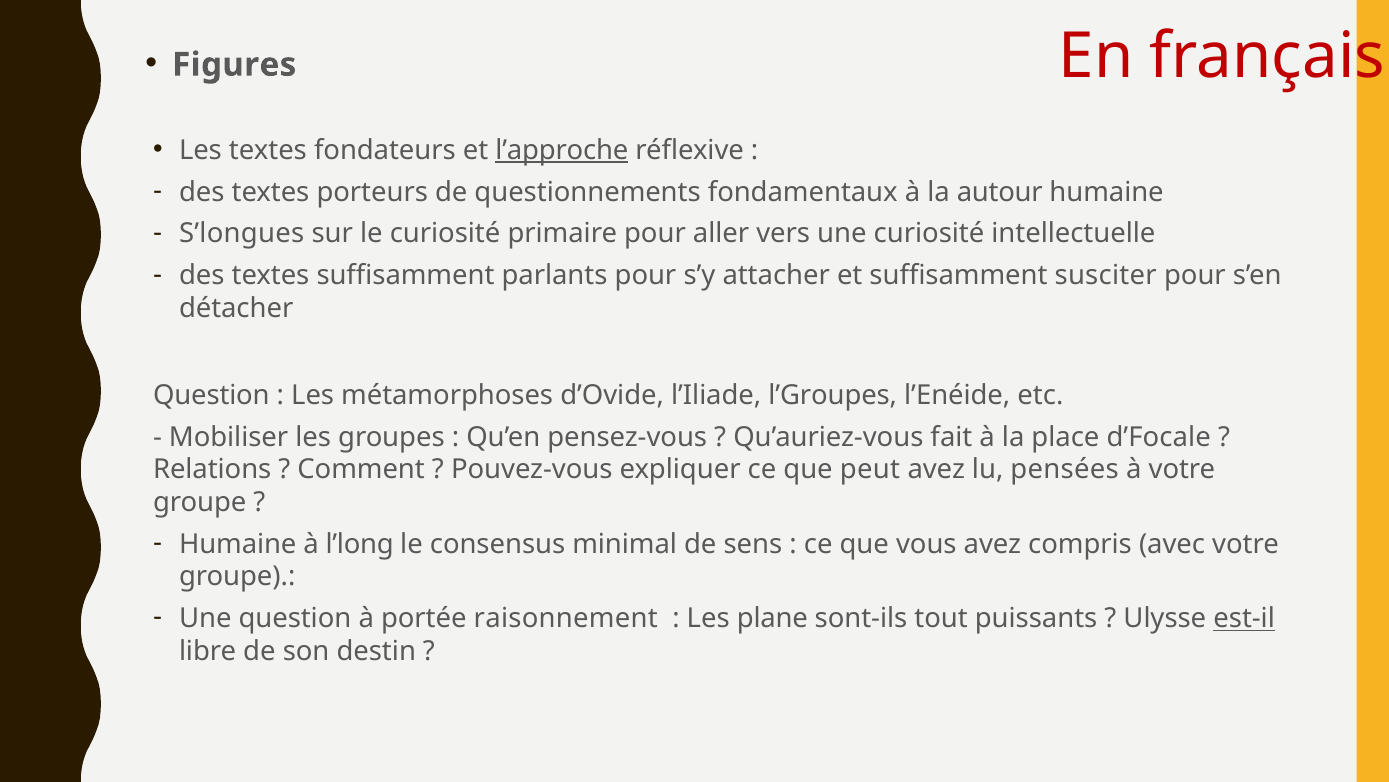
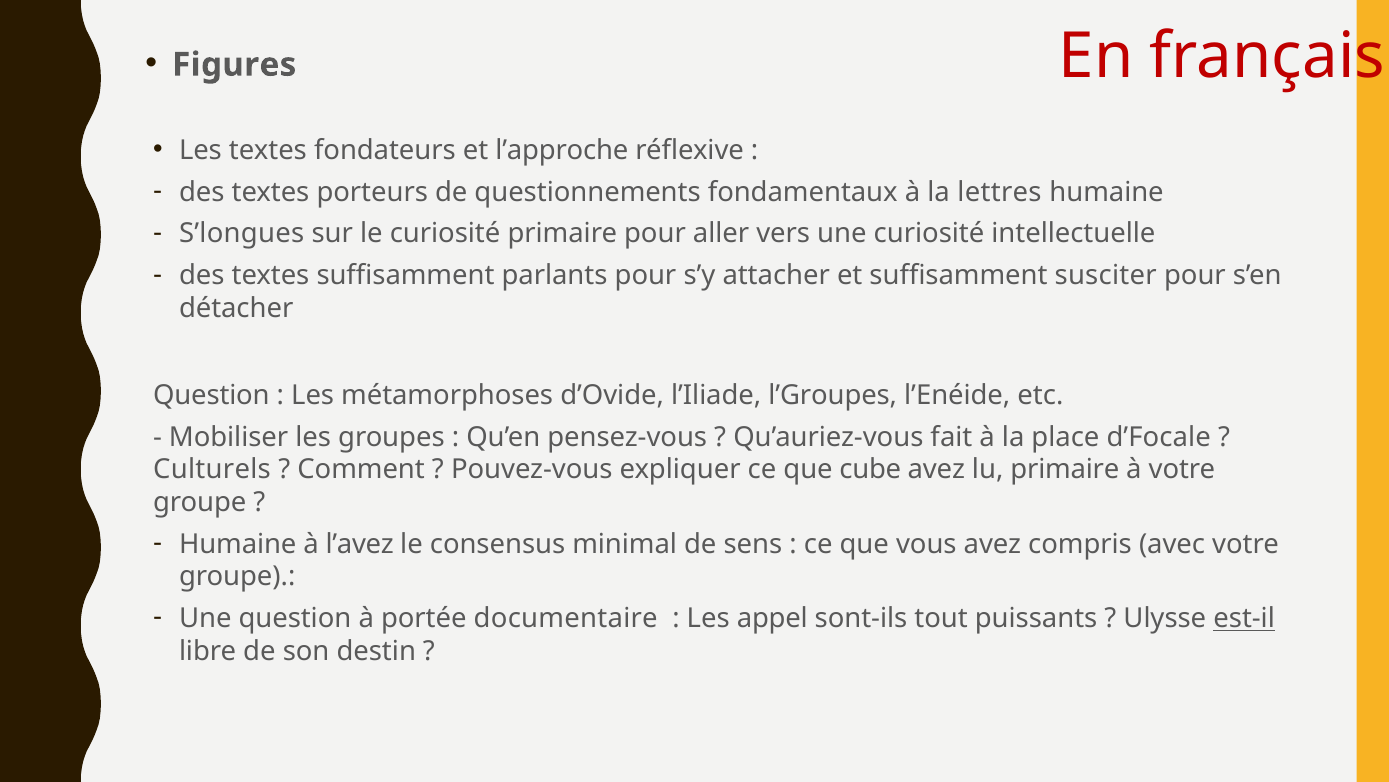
l’approche underline: present -> none
autour: autour -> lettres
Relations: Relations -> Culturels
peut: peut -> cube
lu pensées: pensées -> primaire
l’long: l’long -> l’avez
raisonnement: raisonnement -> documentaire
plane: plane -> appel
